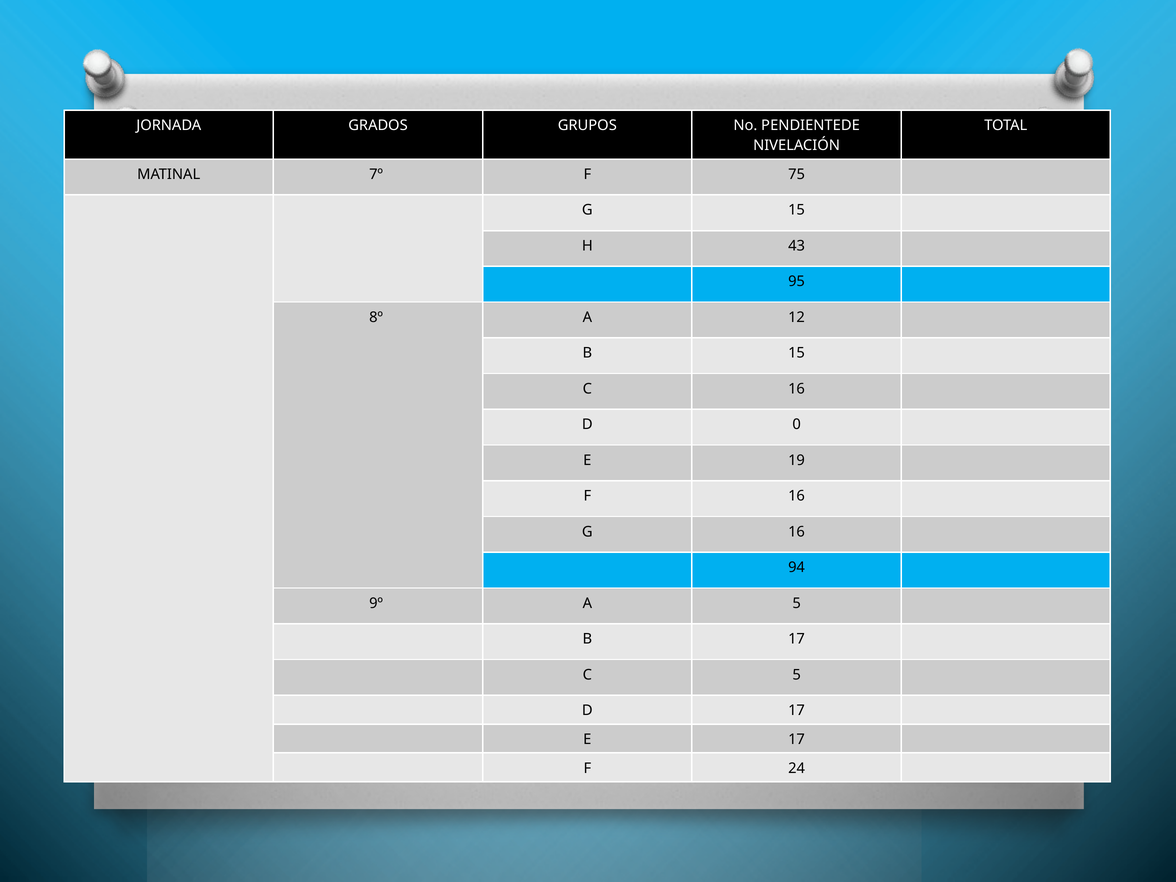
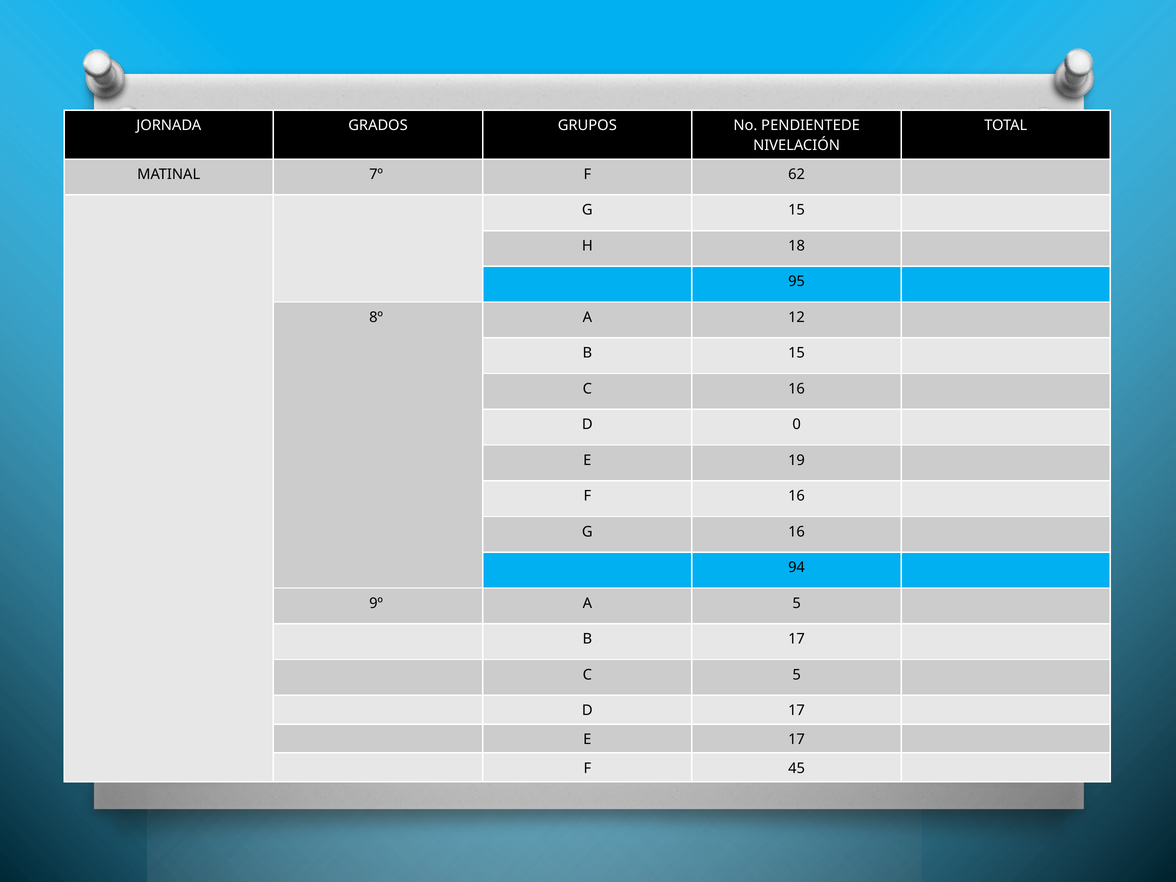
75: 75 -> 62
43: 43 -> 18
24: 24 -> 45
